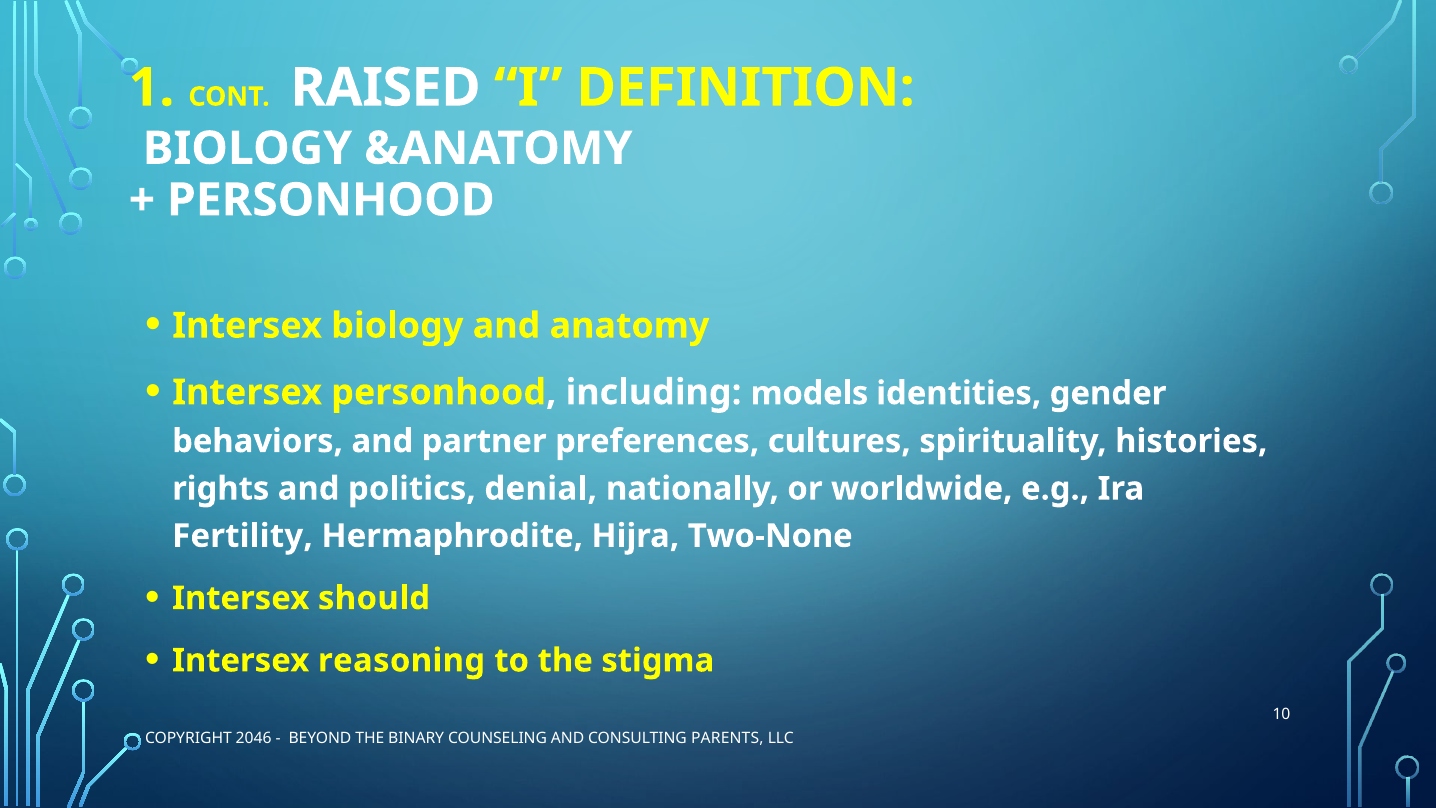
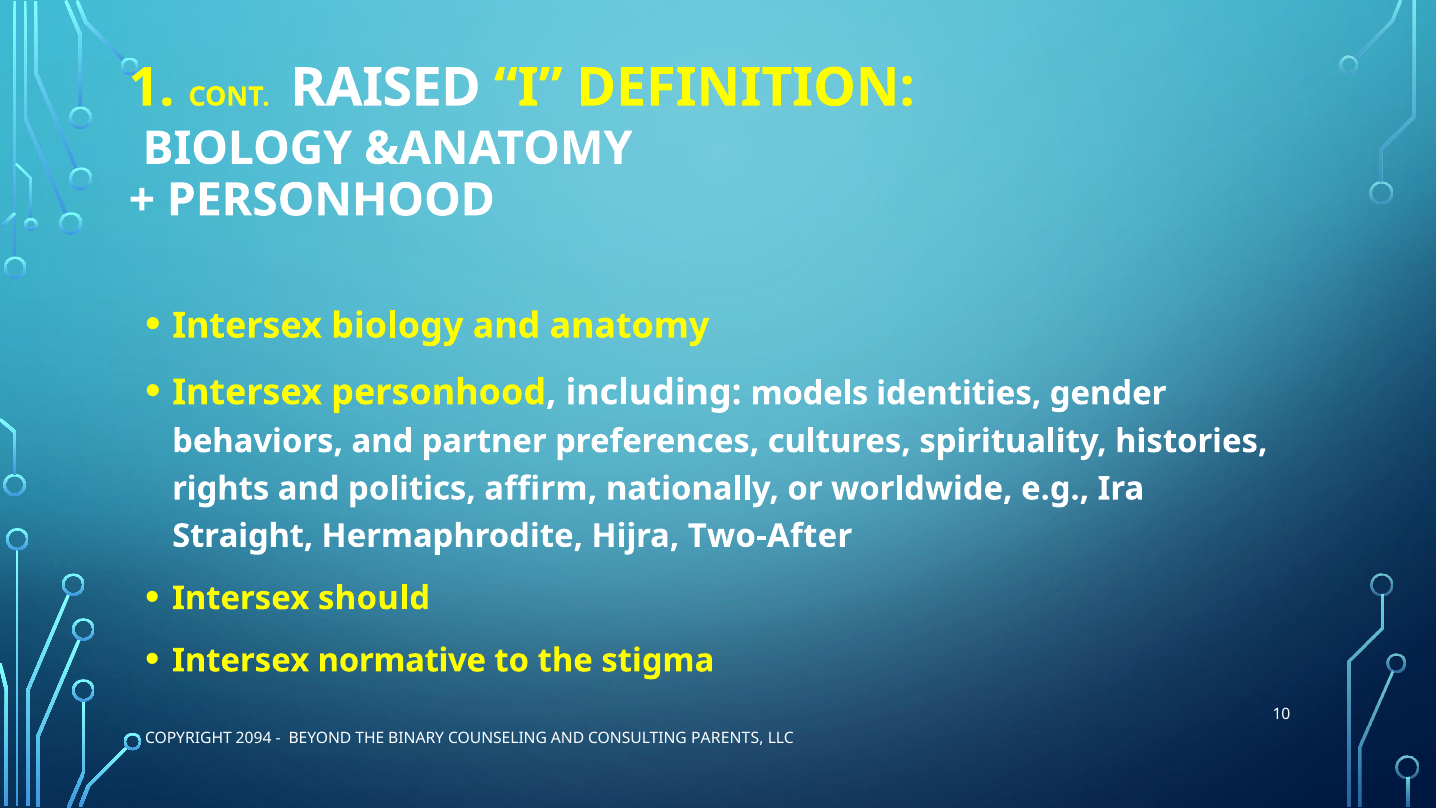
denial: denial -> affirm
Fertility: Fertility -> Straight
Two-None: Two-None -> Two-After
reasoning: reasoning -> normative
2046: 2046 -> 2094
